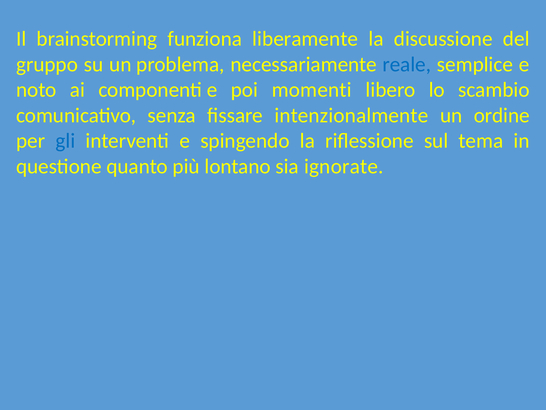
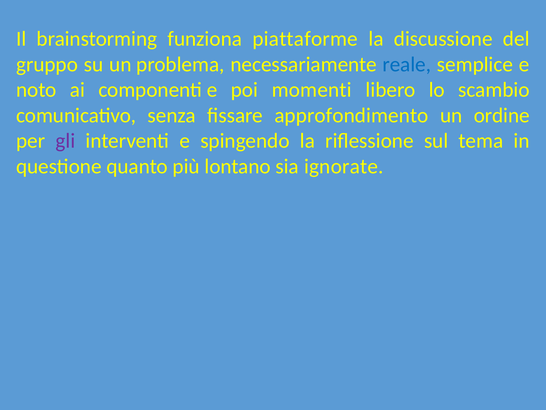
liberamente: liberamente -> piattaforme
intenzionalmente: intenzionalmente -> approfondimento
gli colour: blue -> purple
